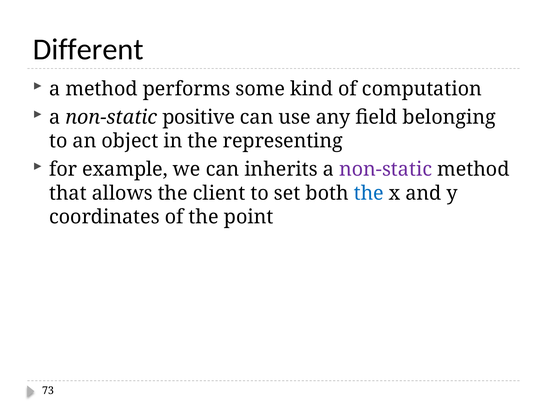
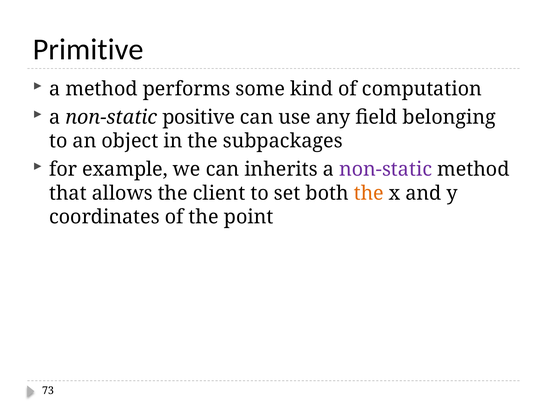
Different: Different -> Primitive
representing: representing -> subpackages
the at (369, 193) colour: blue -> orange
